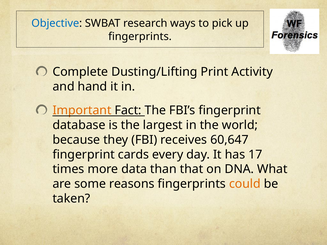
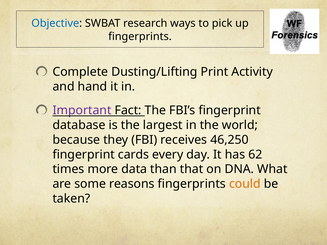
Important colour: orange -> purple
60,647: 60,647 -> 46,250
17: 17 -> 62
